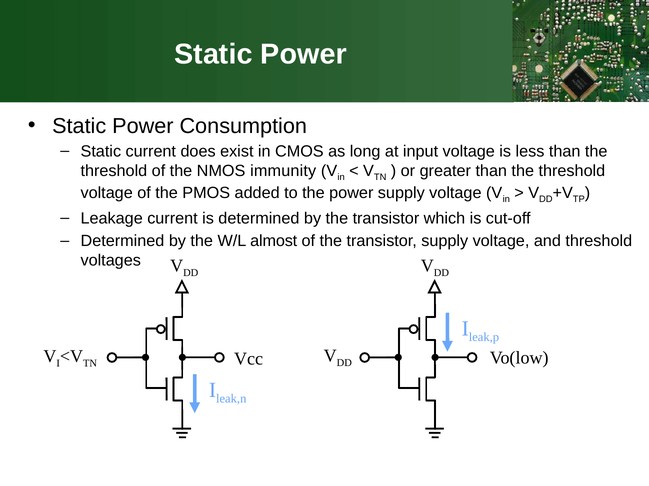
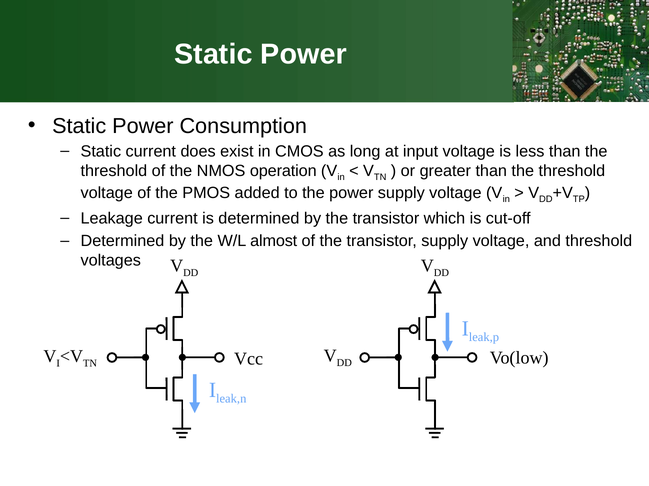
immunity: immunity -> operation
